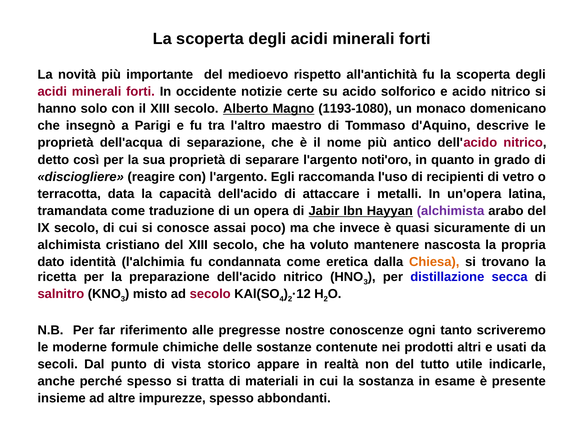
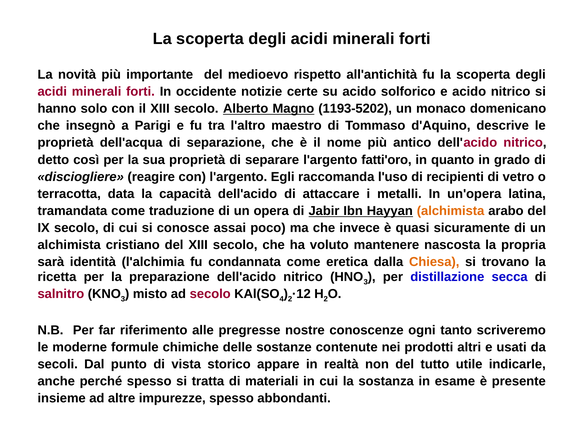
1193-1080: 1193-1080 -> 1193-5202
noti'oro: noti'oro -> fatti'oro
alchimista at (451, 211) colour: purple -> orange
dato: dato -> sarà
